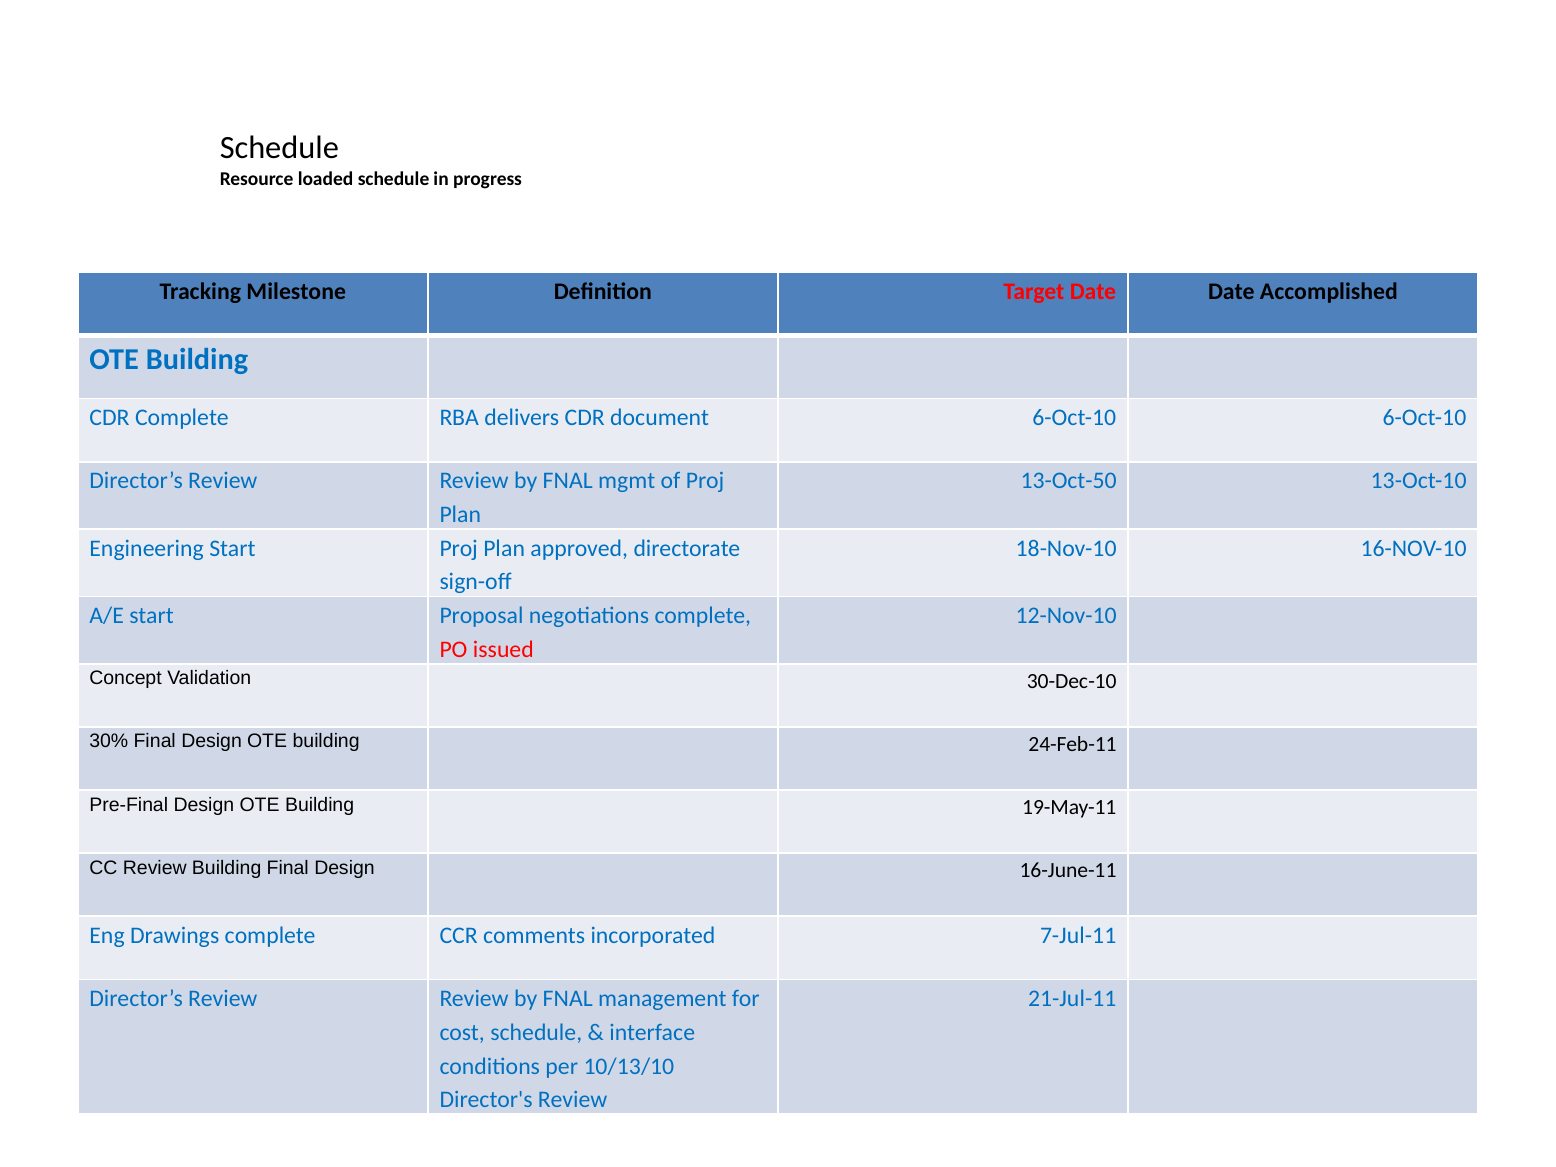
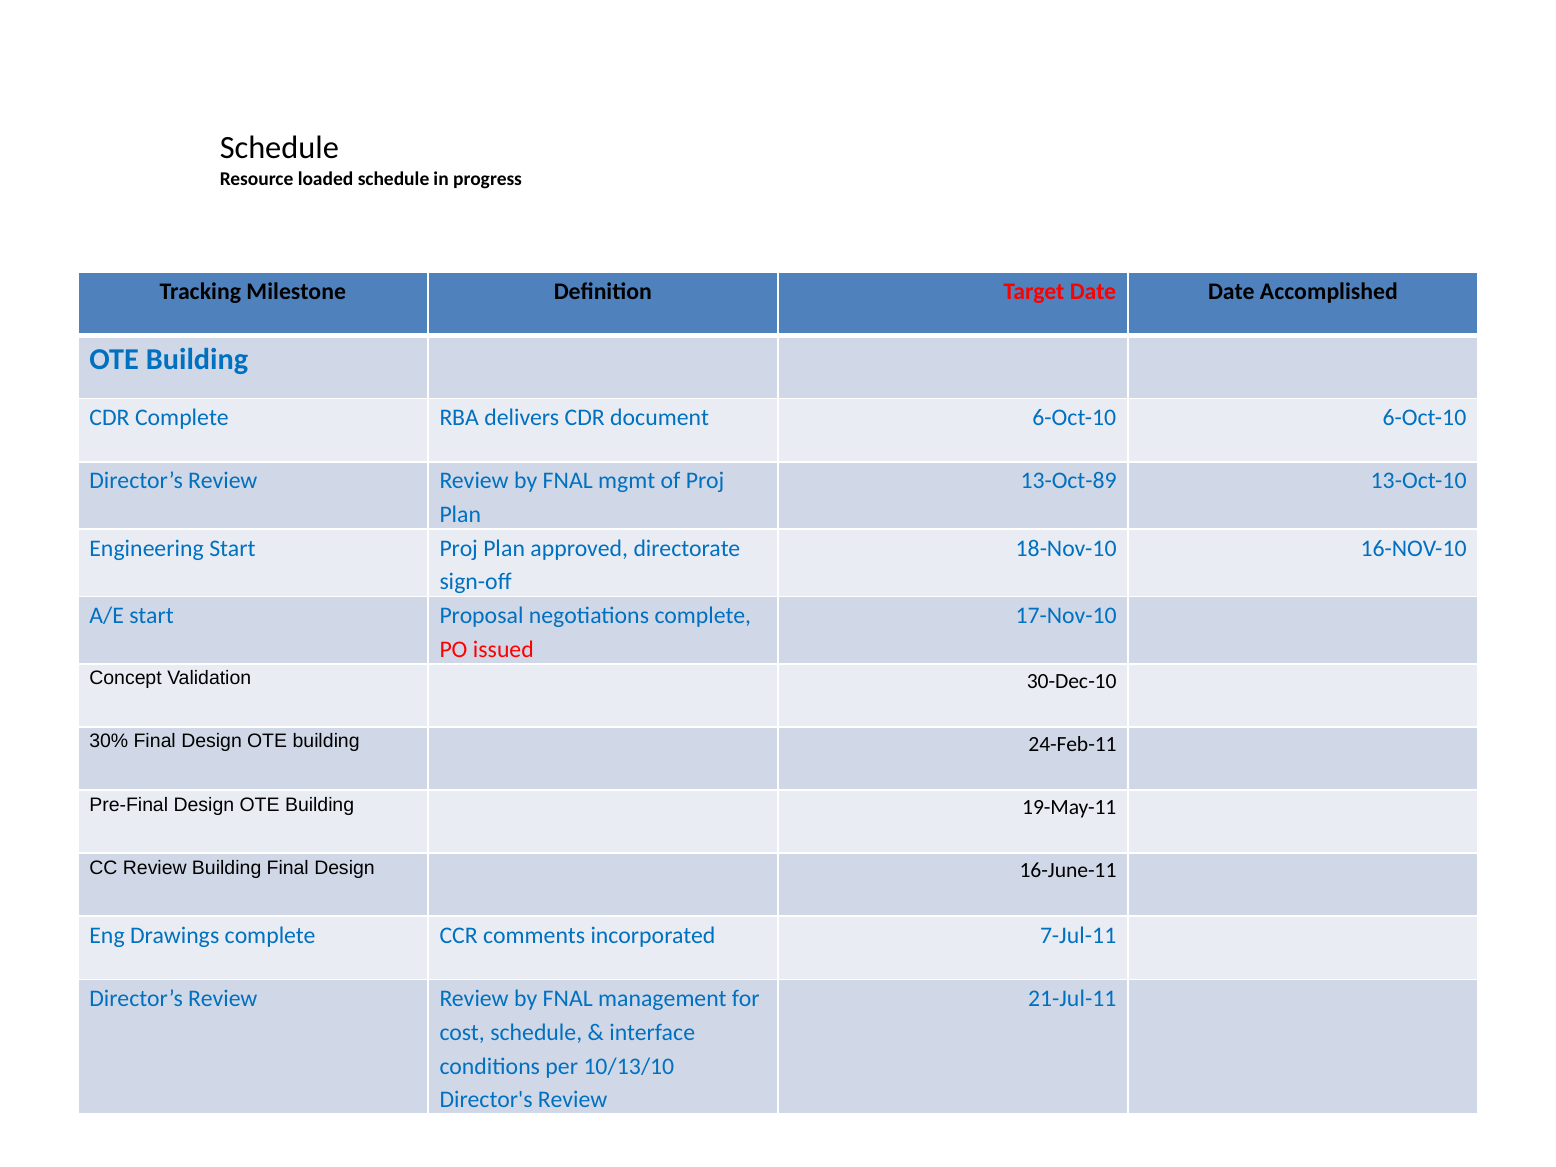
13-Oct-50: 13-Oct-50 -> 13-Oct-89
12-Nov-10: 12-Nov-10 -> 17-Nov-10
